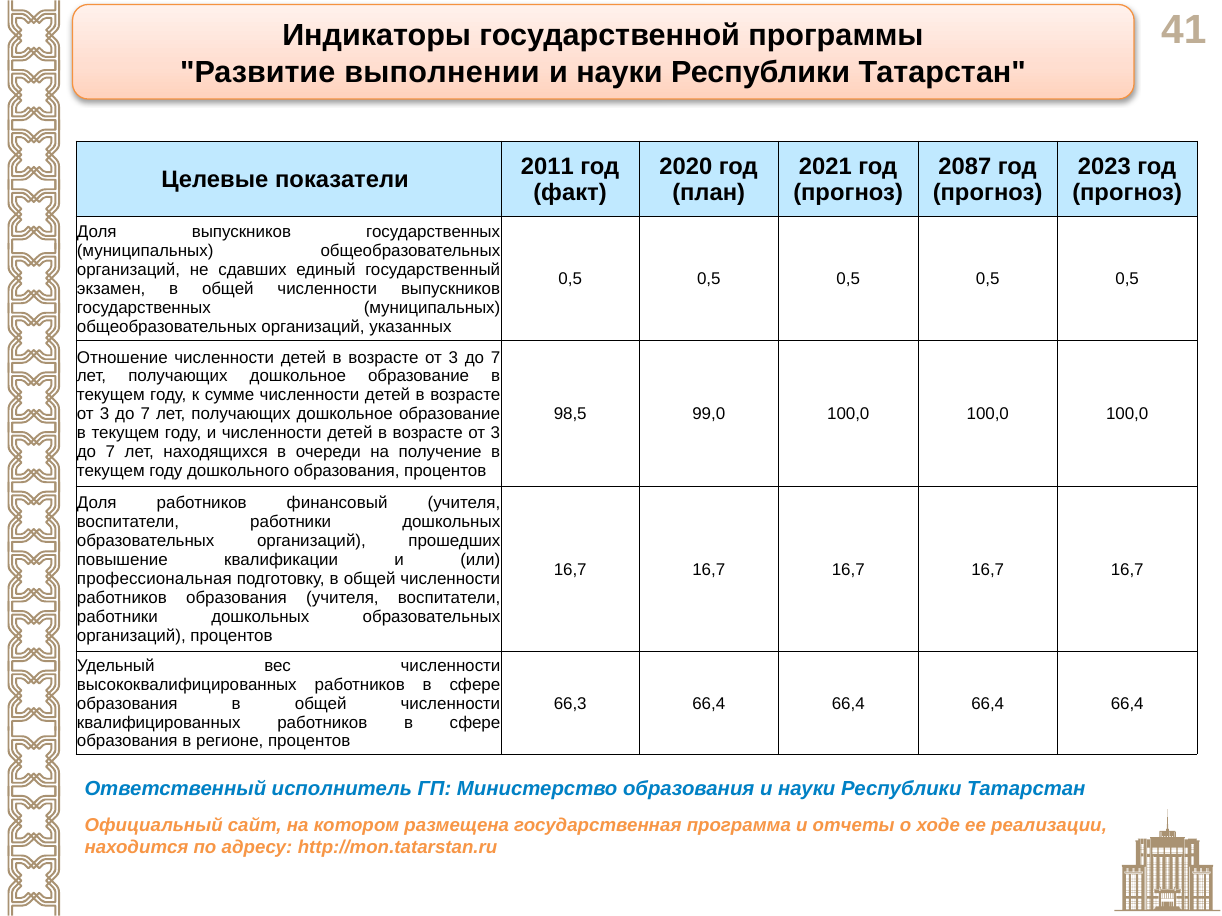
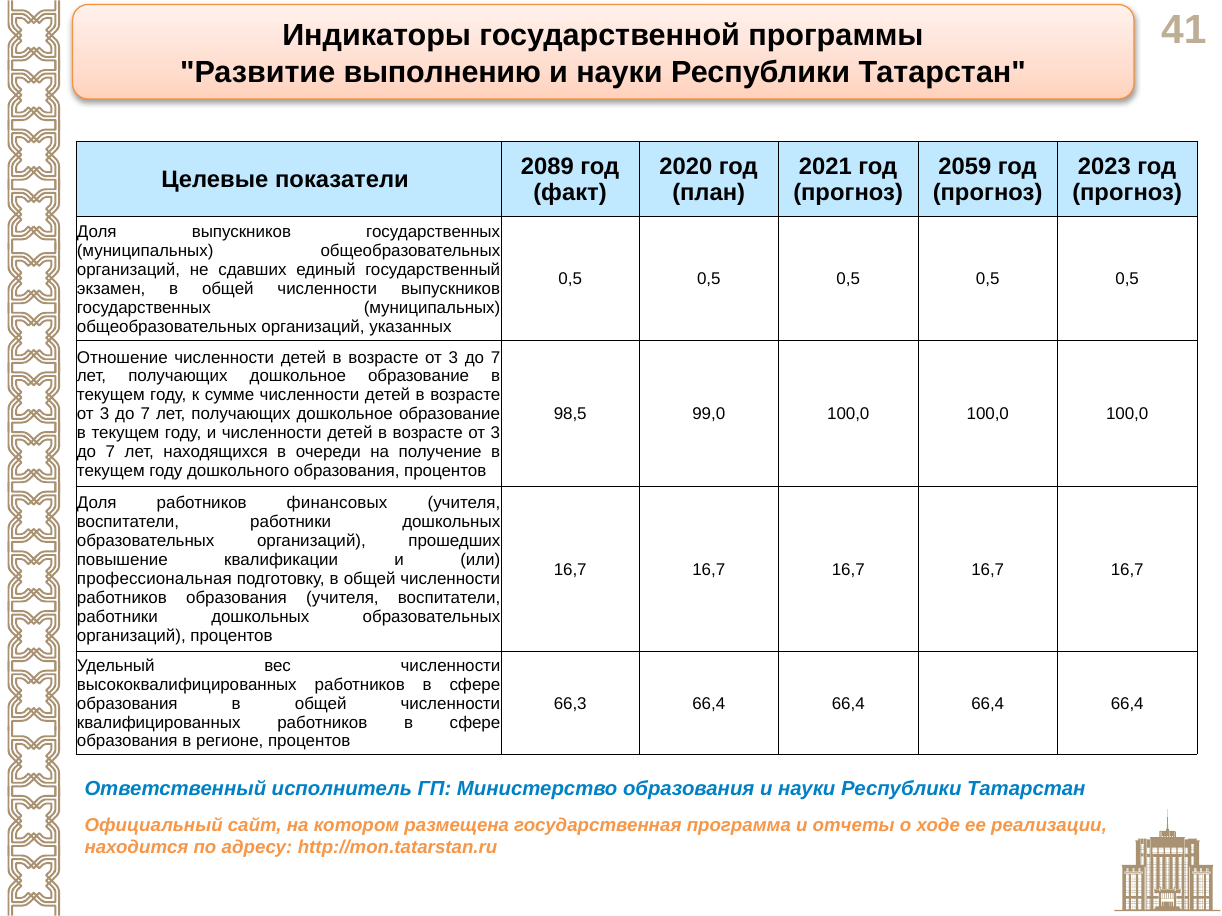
выполнении: выполнении -> выполнению
2011: 2011 -> 2089
2087: 2087 -> 2059
финансовый: финансовый -> финансовых
